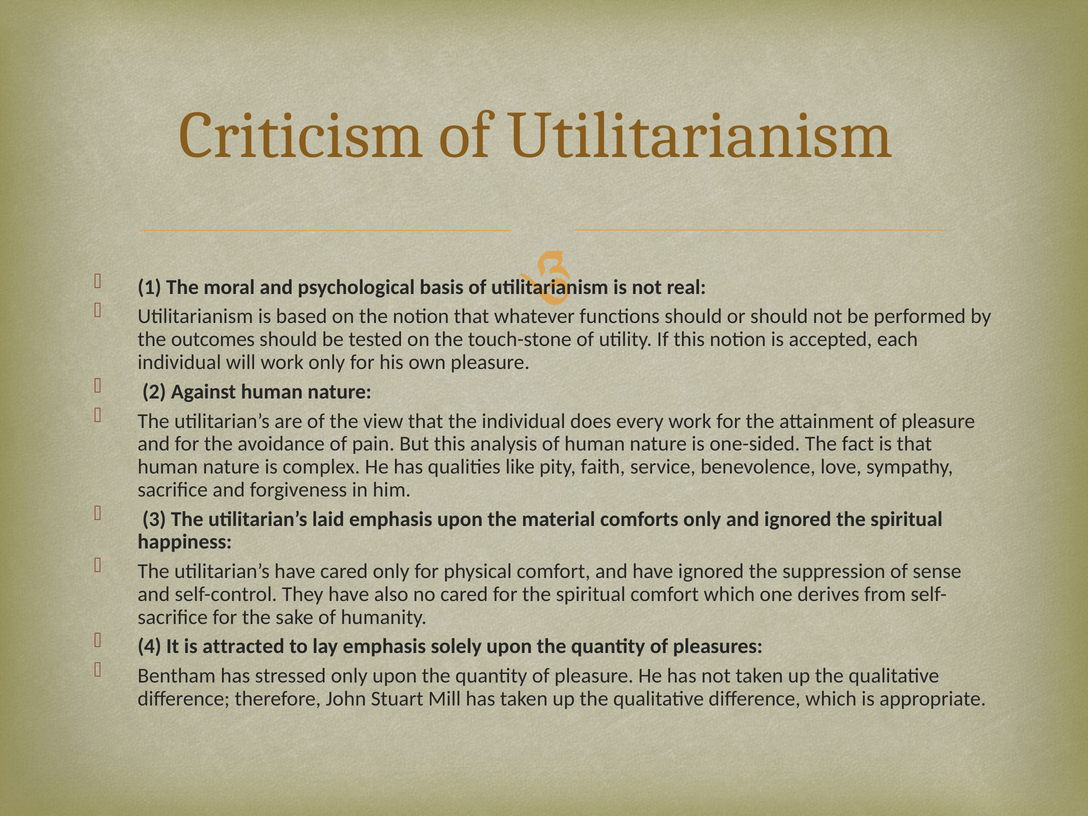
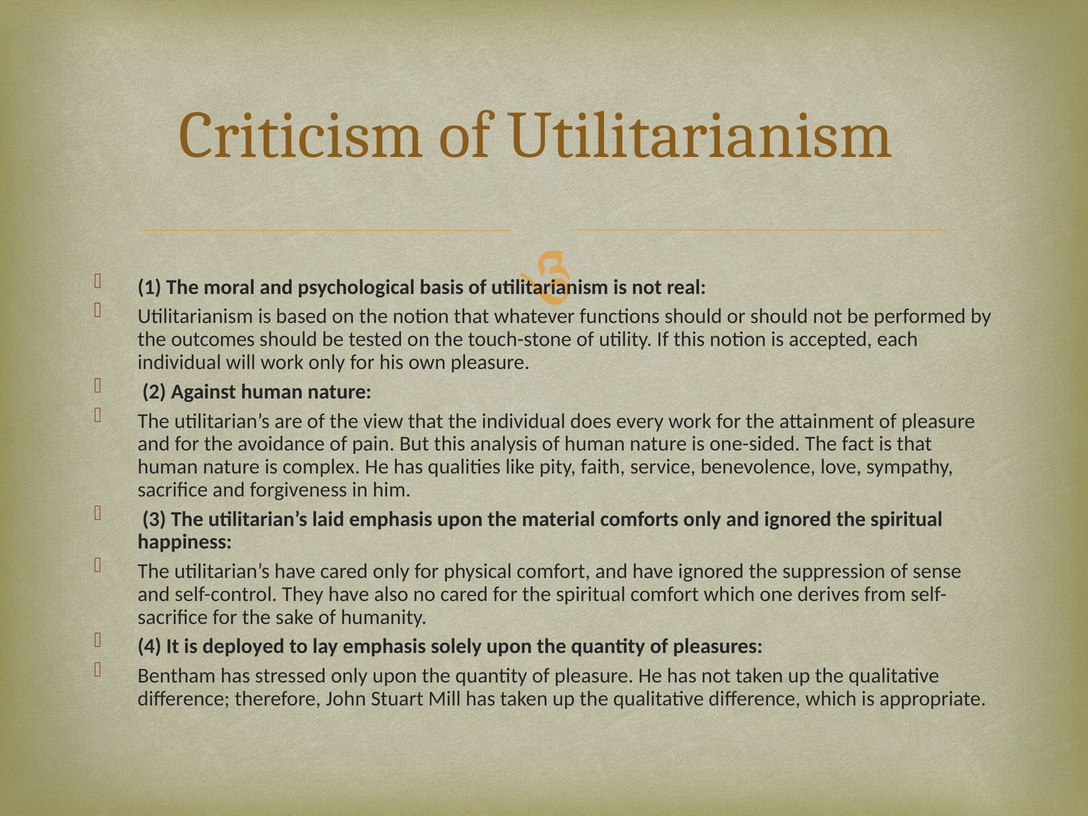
attracted: attracted -> deployed
